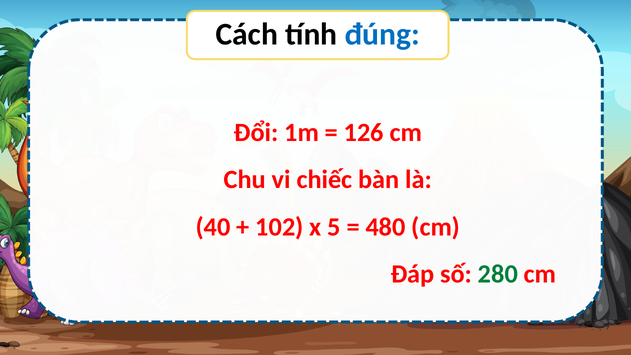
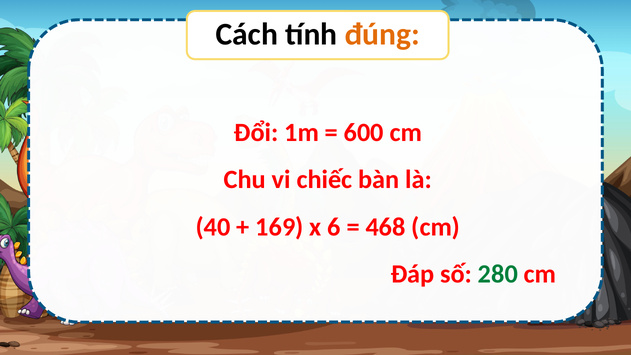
đúng colour: blue -> orange
126: 126 -> 600
102: 102 -> 169
5: 5 -> 6
480: 480 -> 468
